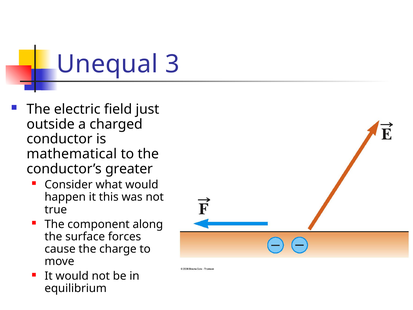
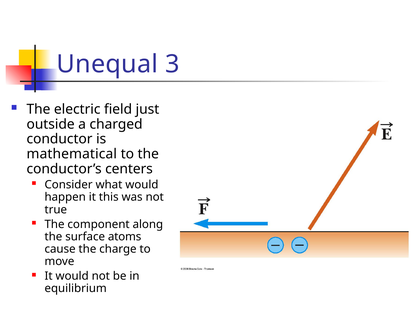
greater: greater -> centers
forces: forces -> atoms
